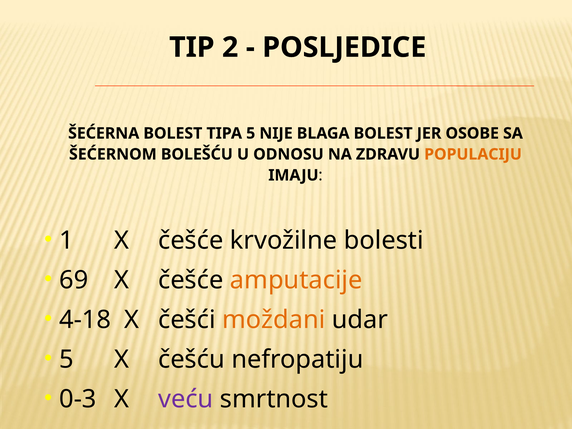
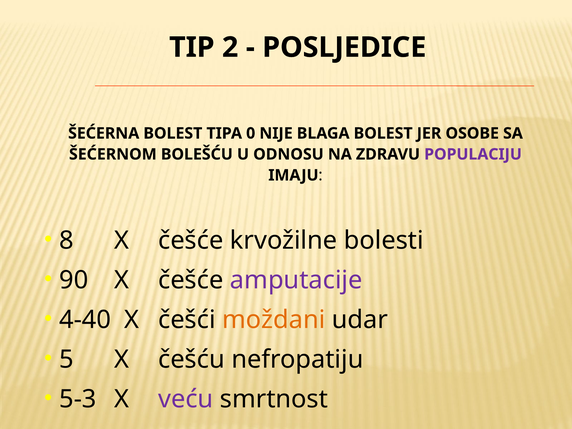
TIPA 5: 5 -> 0
POPULACIJU colour: orange -> purple
1: 1 -> 8
69: 69 -> 90
amputacije colour: orange -> purple
4-18: 4-18 -> 4-40
0-3: 0-3 -> 5-3
